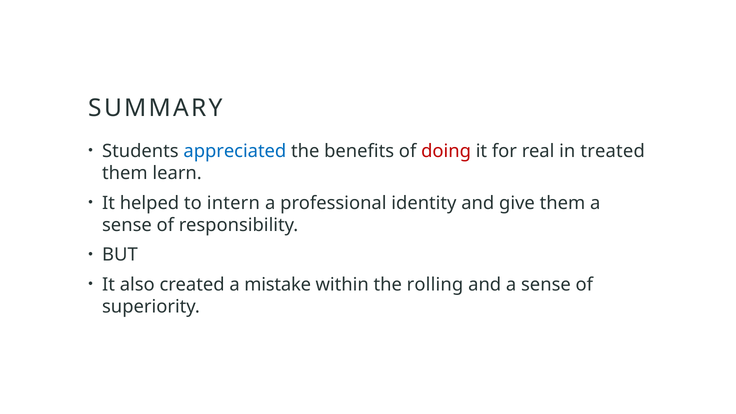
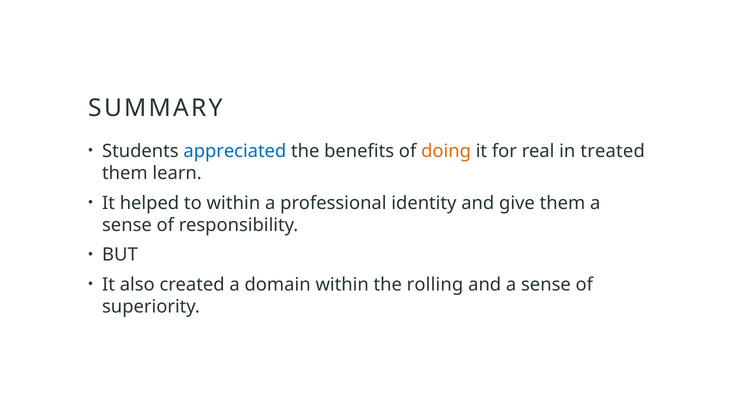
doing colour: red -> orange
to intern: intern -> within
mistake: mistake -> domain
